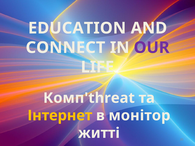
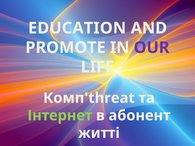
CONNECT: CONNECT -> PROMOTE
Інтернет colour: yellow -> light green
монітор: монітор -> абонент
